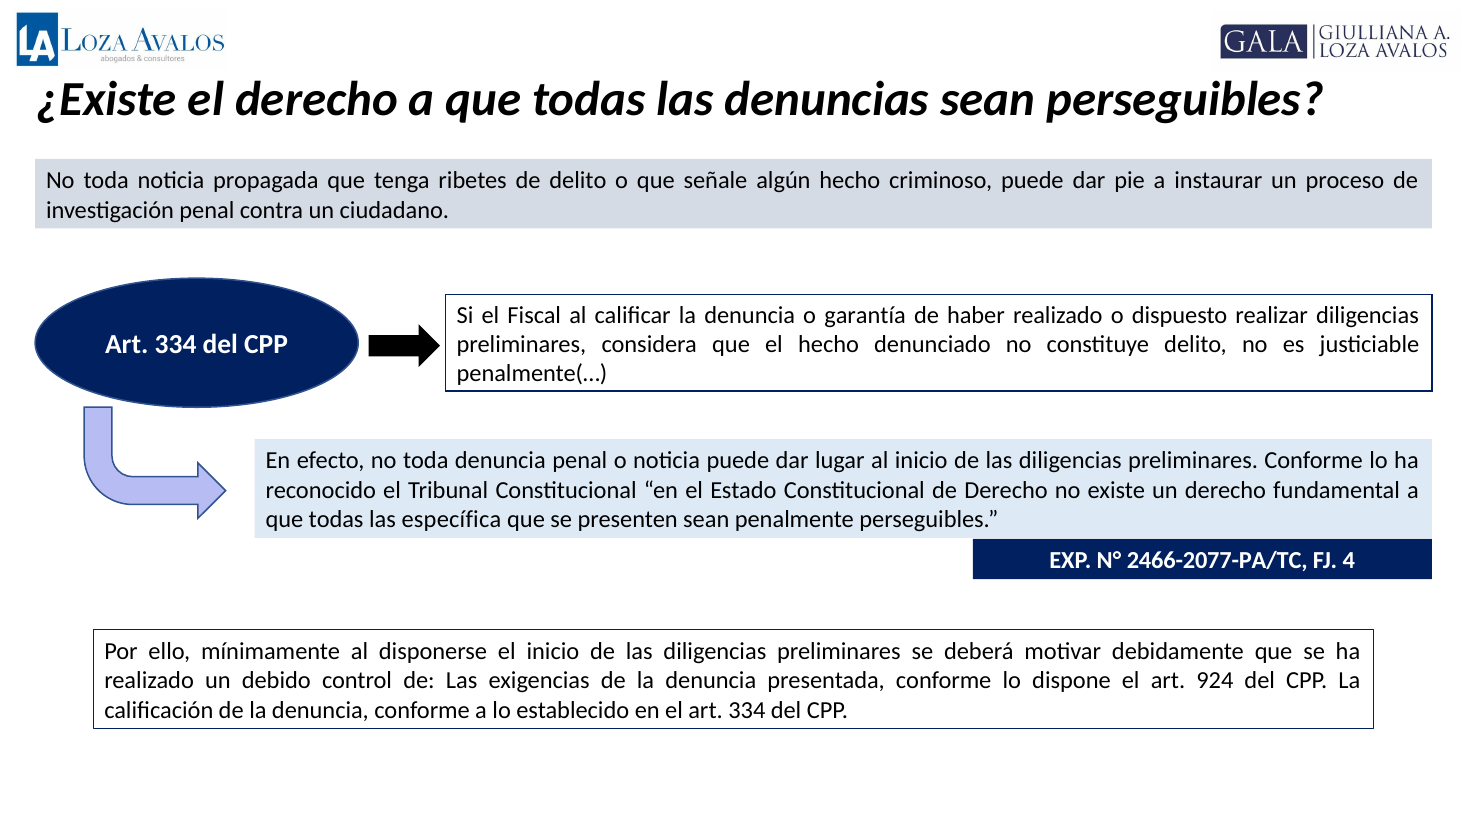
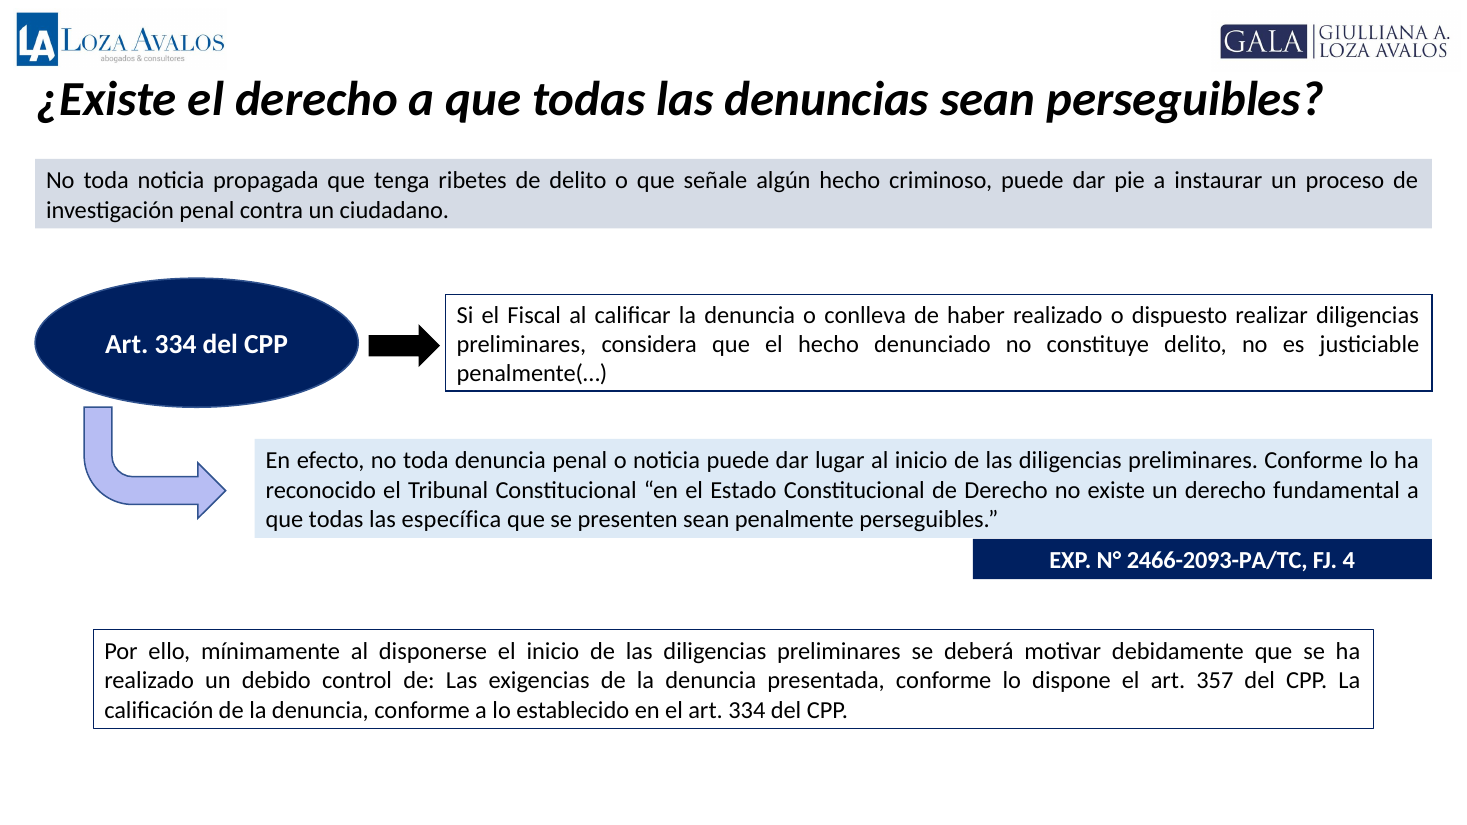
garantía: garantía -> conlleva
2466-2077-PA/TC: 2466-2077-PA/TC -> 2466-2093-PA/TC
924: 924 -> 357
